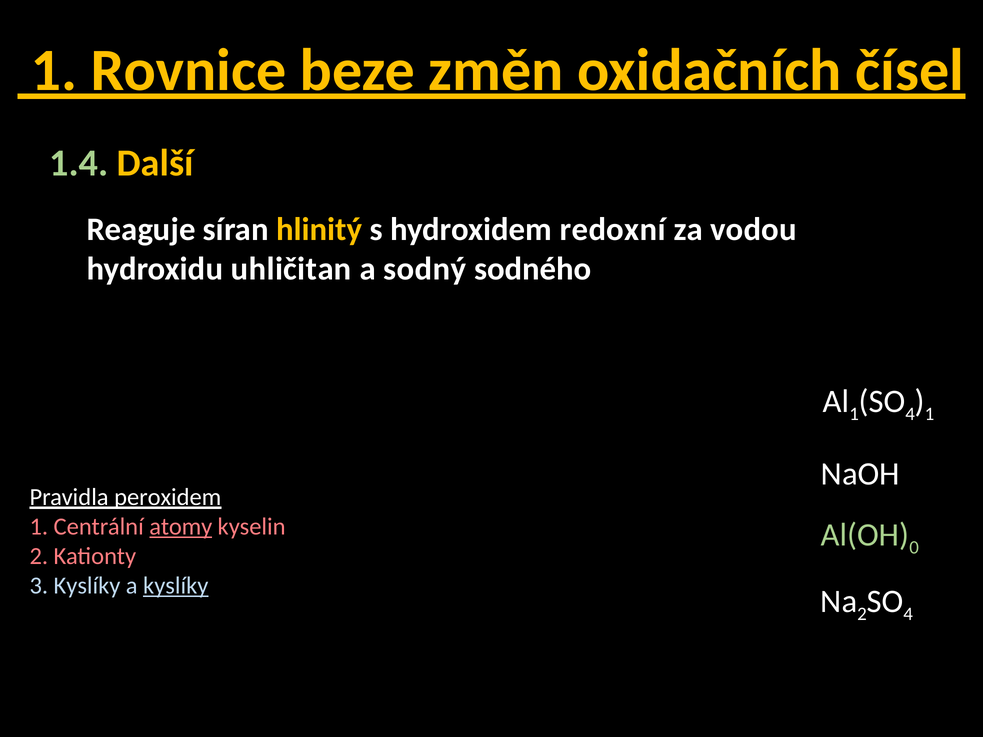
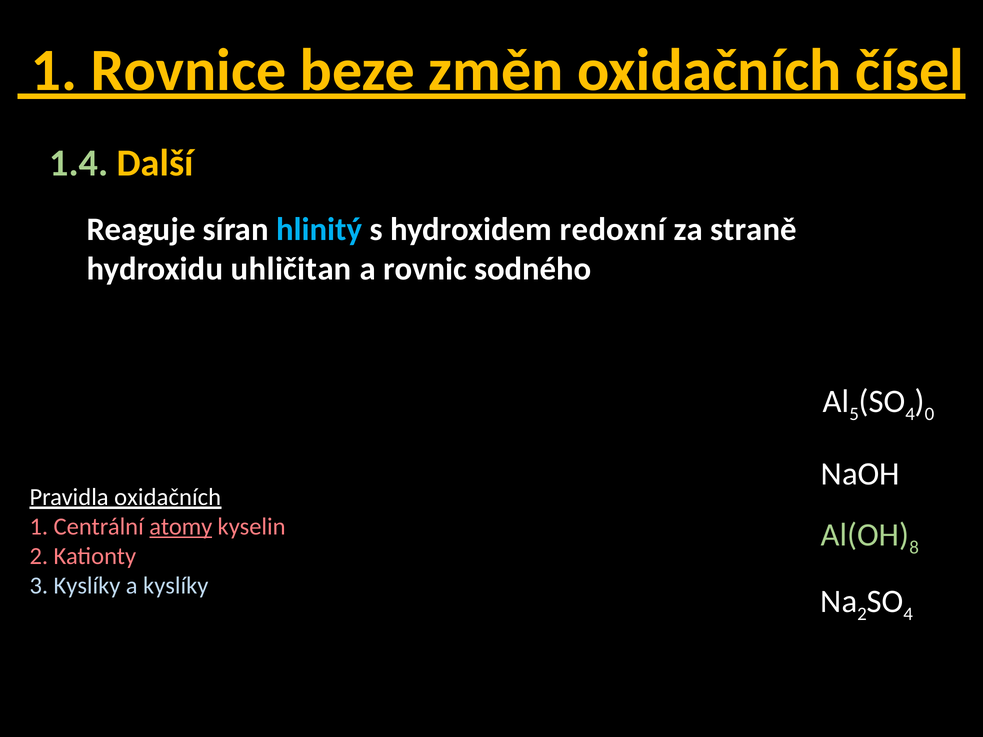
hlinitý colour: yellow -> light blue
vodou: vodou -> straně
sodný: sodný -> rovnic
1 at (854, 414): 1 -> 5
1 at (929, 414): 1 -> 0
Pravidla peroxidem: peroxidem -> oxidačních
0: 0 -> 8
kyslíky at (176, 586) underline: present -> none
